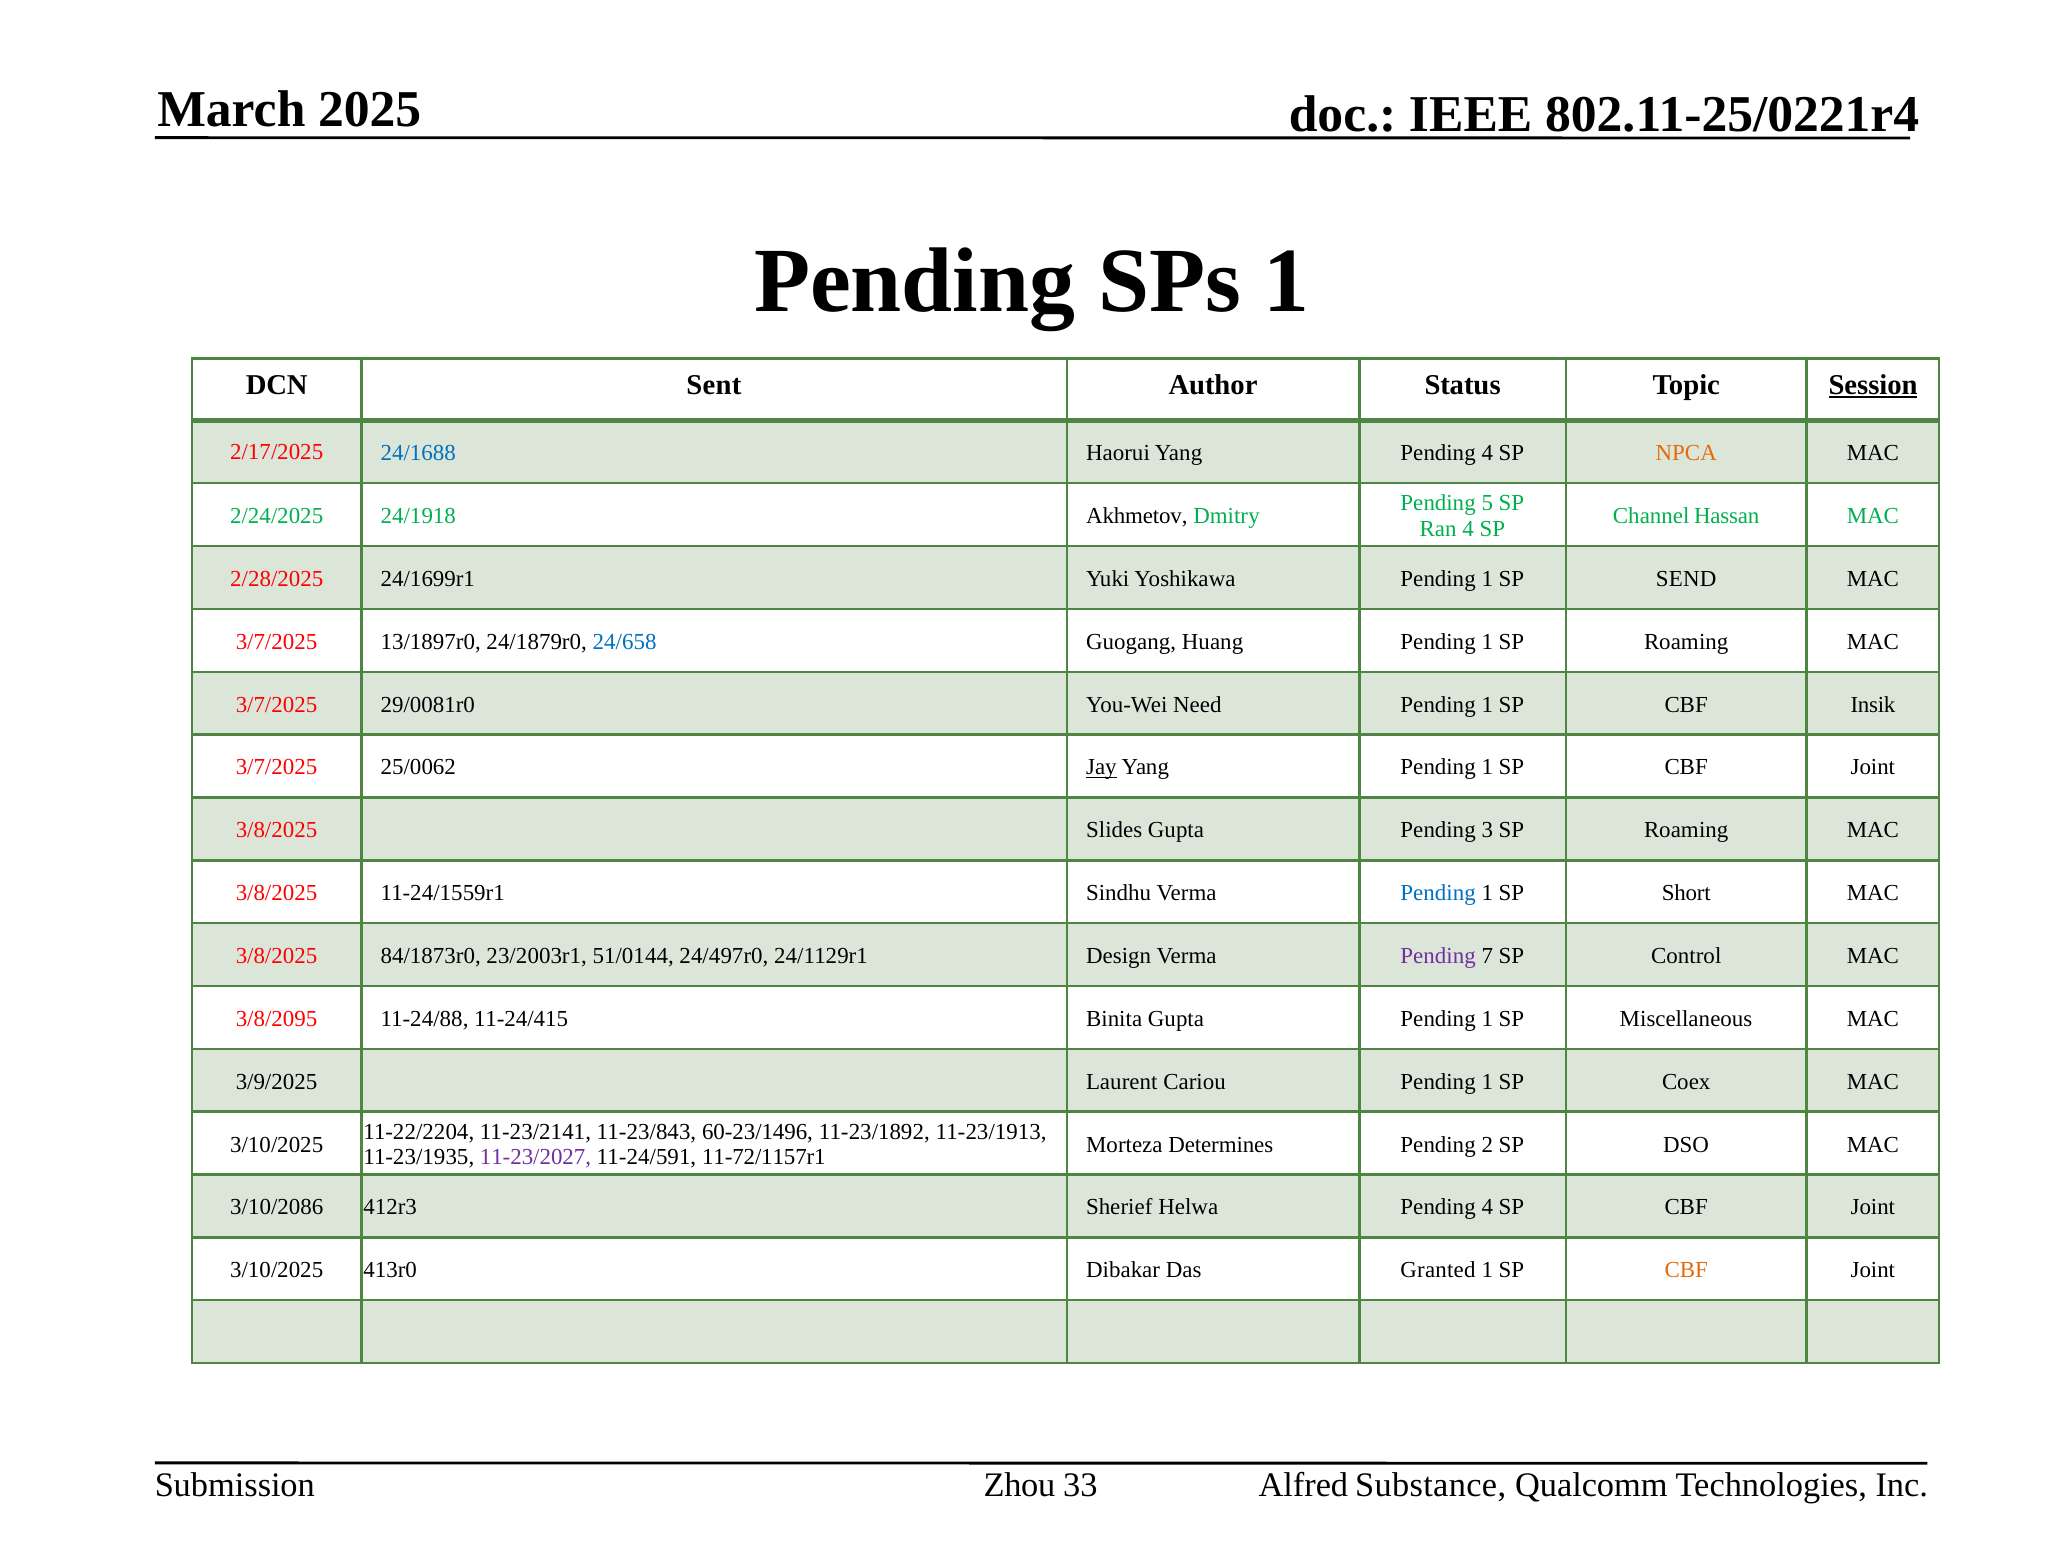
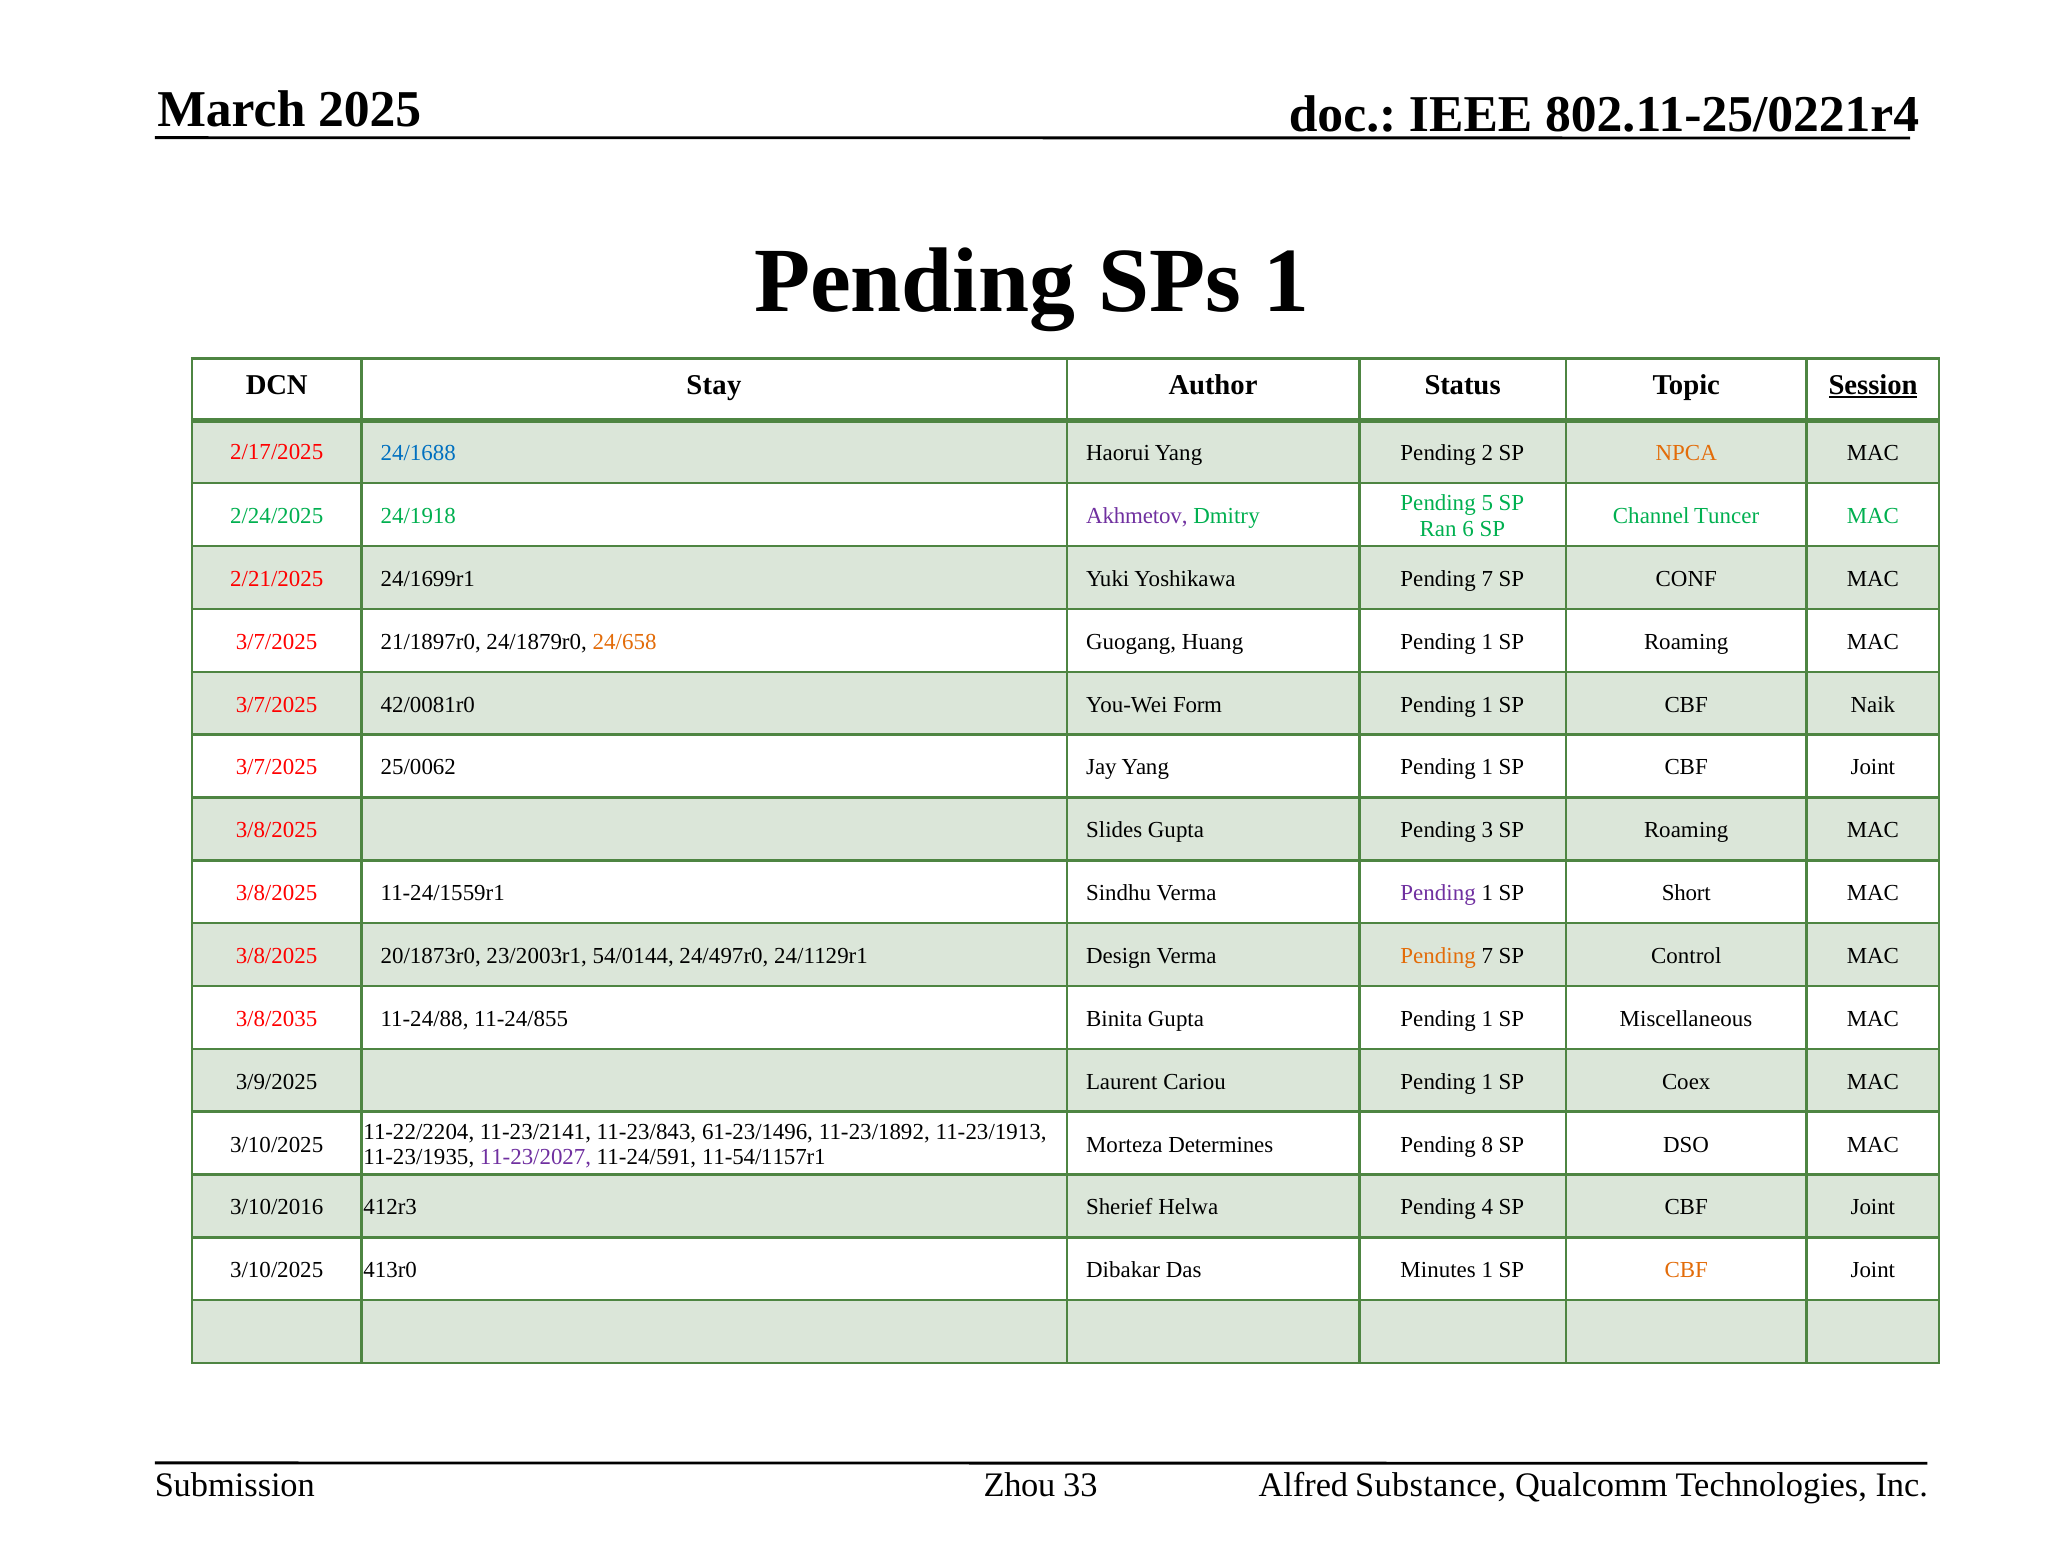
Sent: Sent -> Stay
Yang Pending 4: 4 -> 2
Akhmetov colour: black -> purple
Hassan: Hassan -> Tuncer
Ran 4: 4 -> 6
2/28/2025: 2/28/2025 -> 2/21/2025
Yoshikawa Pending 1: 1 -> 7
SEND: SEND -> CONF
13/1897r0: 13/1897r0 -> 21/1897r0
24/658 colour: blue -> orange
29/0081r0: 29/0081r0 -> 42/0081r0
Need: Need -> Form
Insik: Insik -> Naik
Jay underline: present -> none
Pending at (1438, 893) colour: blue -> purple
84/1873r0: 84/1873r0 -> 20/1873r0
51/0144: 51/0144 -> 54/0144
Pending at (1438, 956) colour: purple -> orange
3/8/2095: 3/8/2095 -> 3/8/2035
11-24/415: 11-24/415 -> 11-24/855
60-23/1496: 60-23/1496 -> 61-23/1496
2: 2 -> 8
11-72/1157r1: 11-72/1157r1 -> 11-54/1157r1
3/10/2086: 3/10/2086 -> 3/10/2016
Granted: Granted -> Minutes
